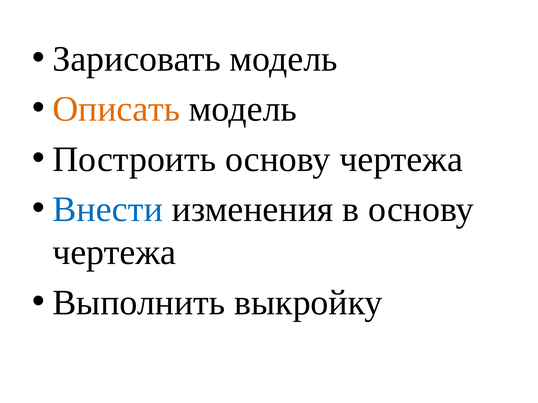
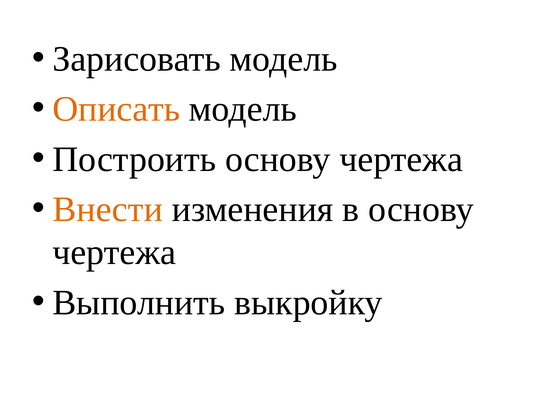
Внести colour: blue -> orange
